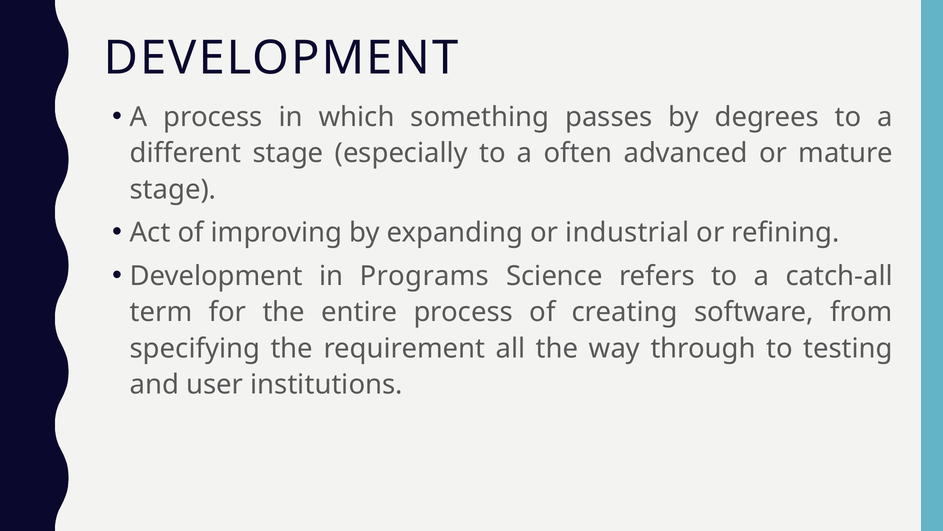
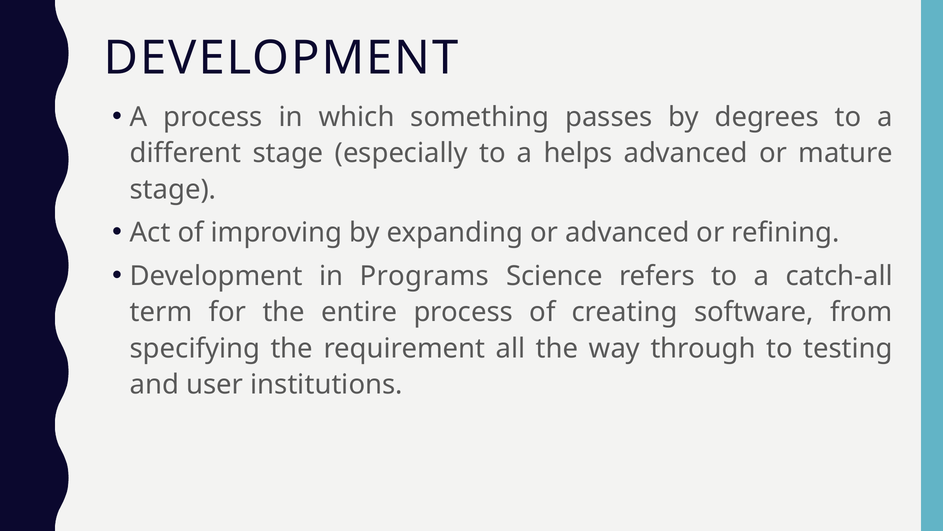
often: often -> helps
or industrial: industrial -> advanced
